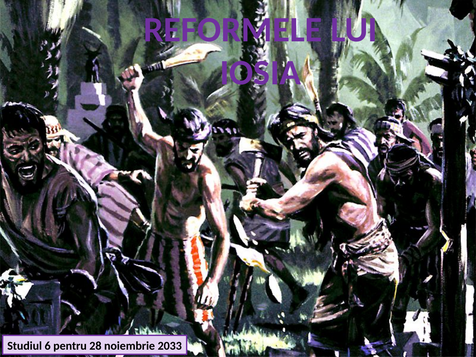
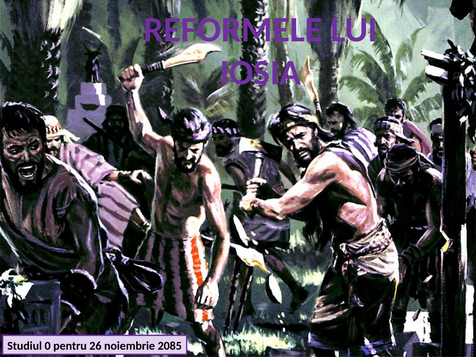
6: 6 -> 0
28: 28 -> 26
2033: 2033 -> 2085
